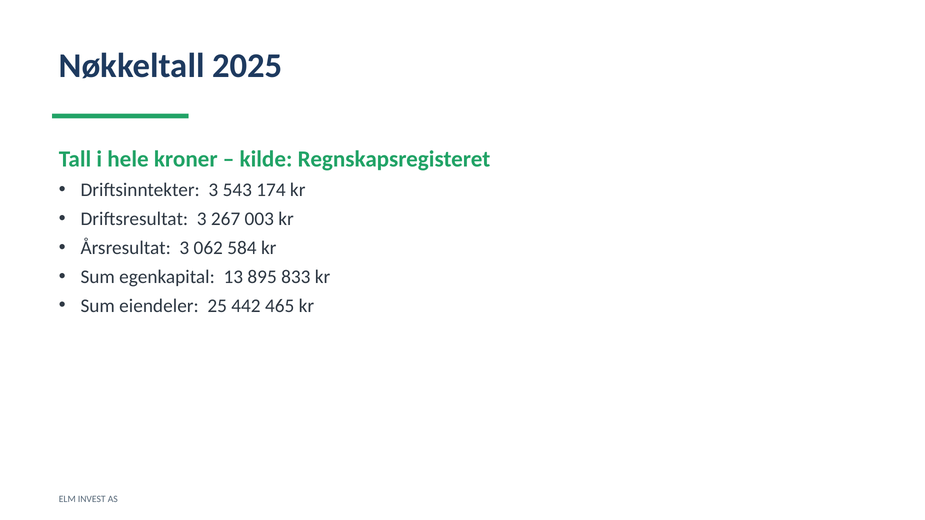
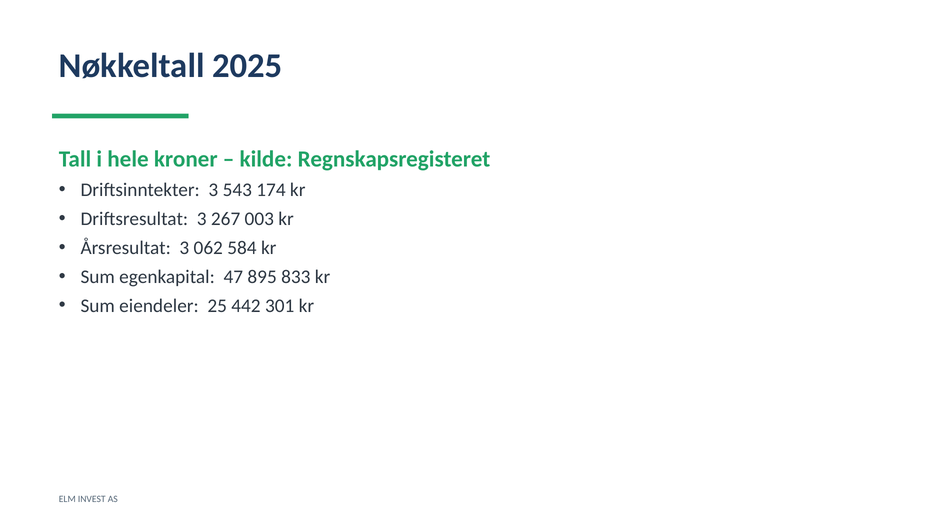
13: 13 -> 47
465: 465 -> 301
